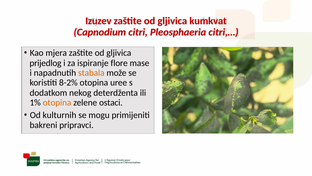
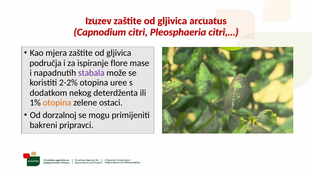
kumkvat: kumkvat -> arcuatus
prijedlog: prijedlog -> područja
stabala colour: orange -> purple
8-2%: 8-2% -> 2-2%
kulturnih: kulturnih -> dorzalnoj
